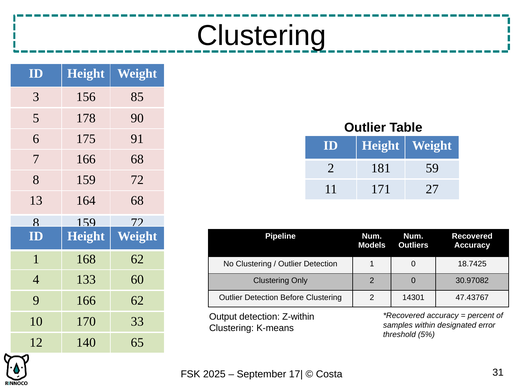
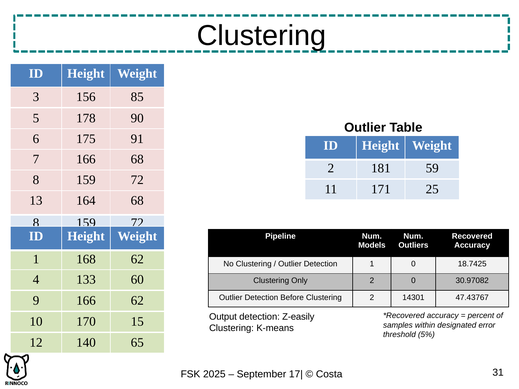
27: 27 -> 25
Z-within: Z-within -> Z-easily
33: 33 -> 15
